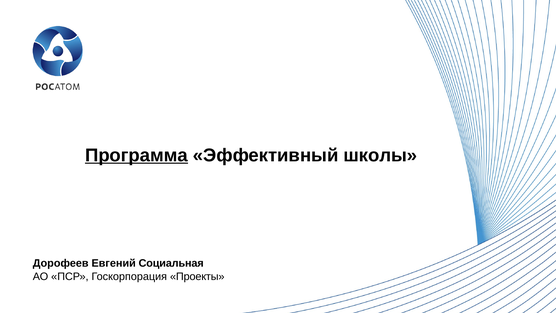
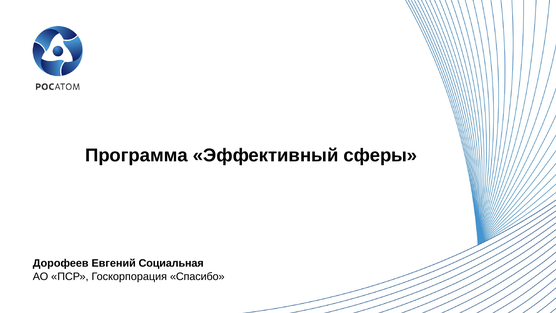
Программа underline: present -> none
школы: школы -> сферы
Проекты: Проекты -> Спасибо
